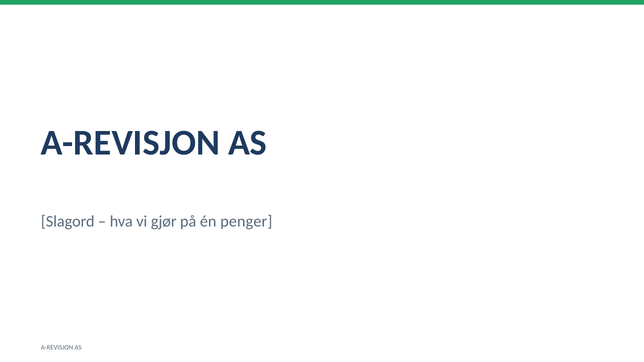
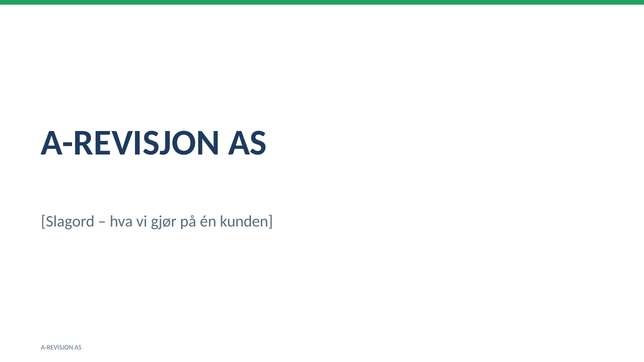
penger: penger -> kunden
